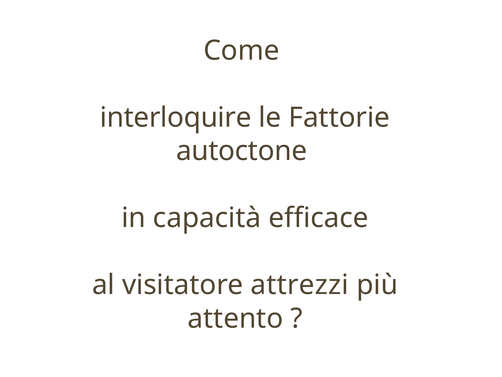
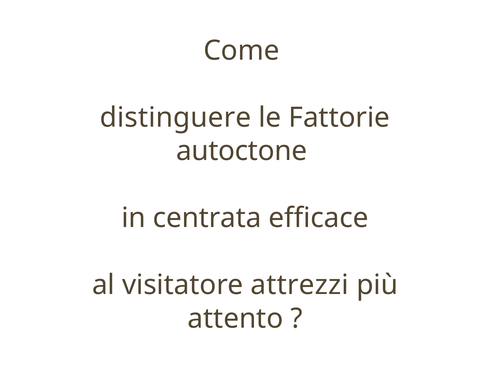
interloquire: interloquire -> distinguere
capacità: capacità -> centrata
